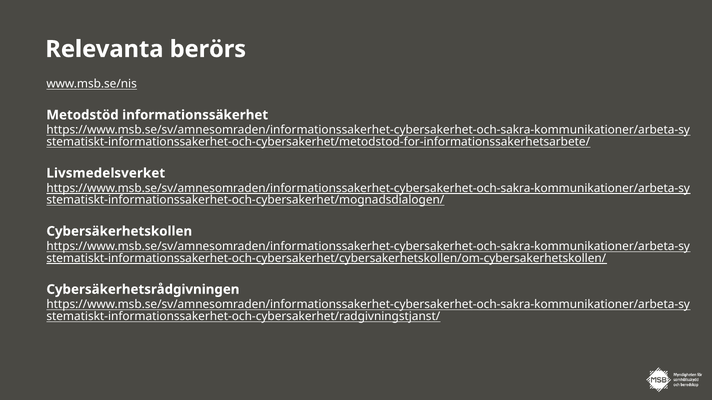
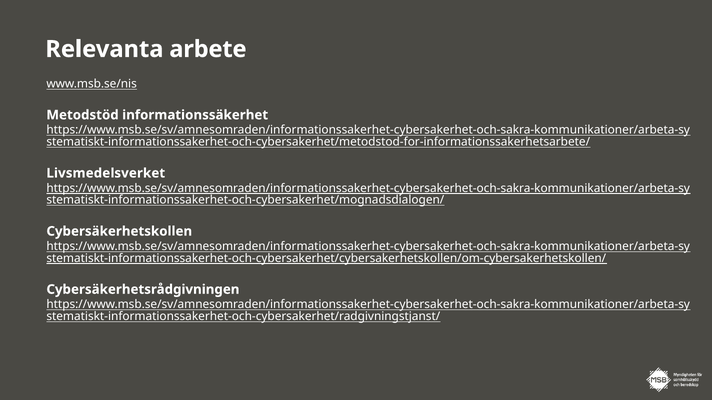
berörs: berörs -> arbete
